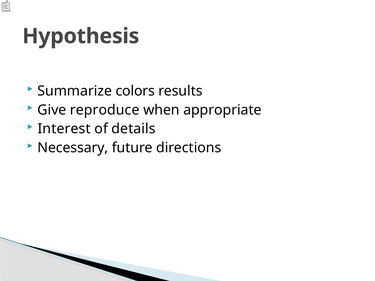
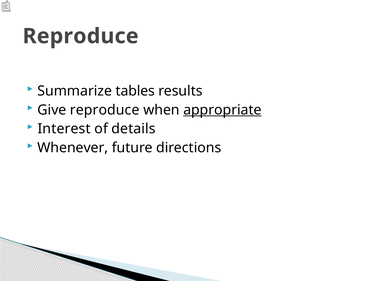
Hypothesis at (81, 36): Hypothesis -> Reproduce
colors: colors -> tables
appropriate underline: none -> present
Necessary: Necessary -> Whenever
